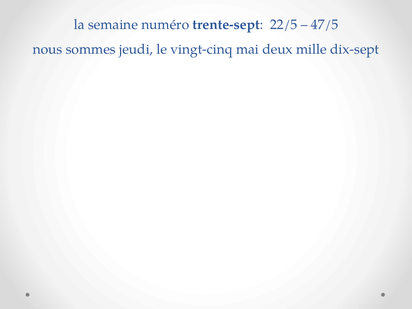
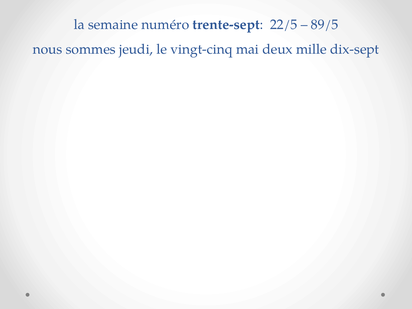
47/5: 47/5 -> 89/5
